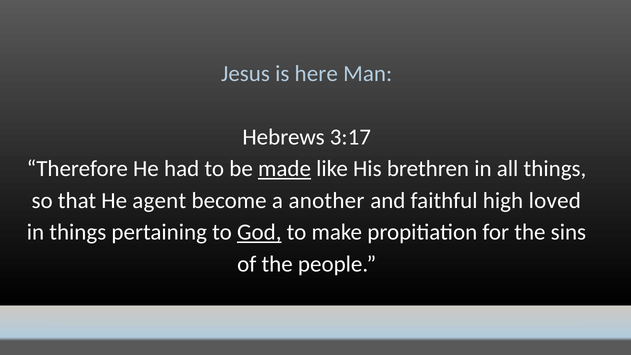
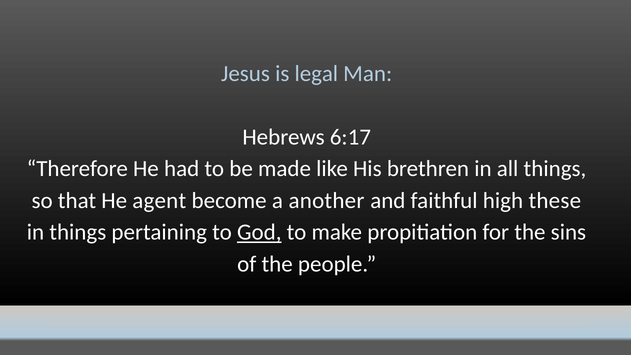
here: here -> legal
3:17: 3:17 -> 6:17
made underline: present -> none
loved: loved -> these
